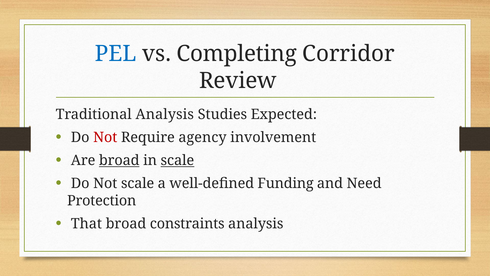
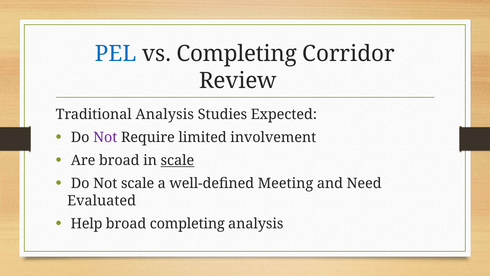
Not at (105, 137) colour: red -> purple
agency: agency -> limited
broad at (119, 160) underline: present -> none
Funding: Funding -> Meeting
Protection: Protection -> Evaluated
That: That -> Help
broad constraints: constraints -> completing
